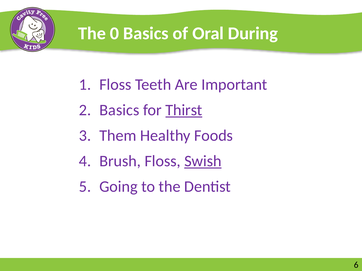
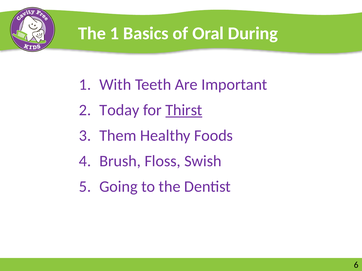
The 0: 0 -> 1
Floss at (115, 85): Floss -> With
Basics at (119, 110): Basics -> Today
Swish underline: present -> none
